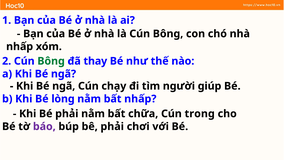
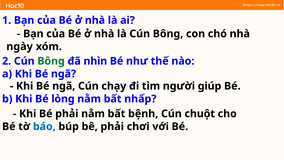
nhấp at (20, 46): nhấp -> ngày
thay: thay -> nhìn
chữa: chữa -> bệnh
trong: trong -> chuột
báo colour: purple -> blue
